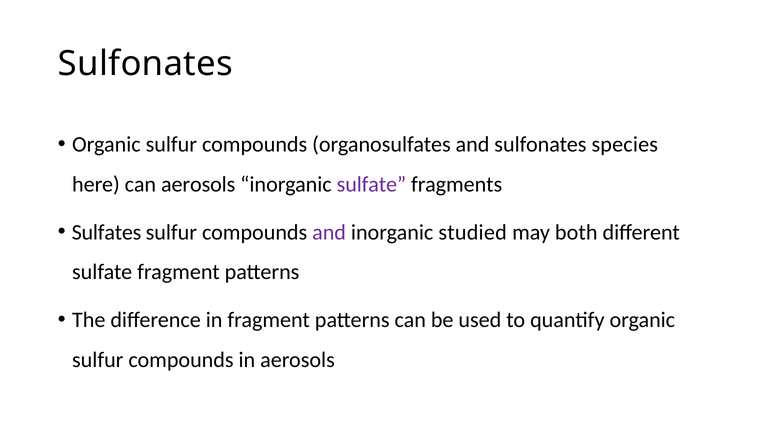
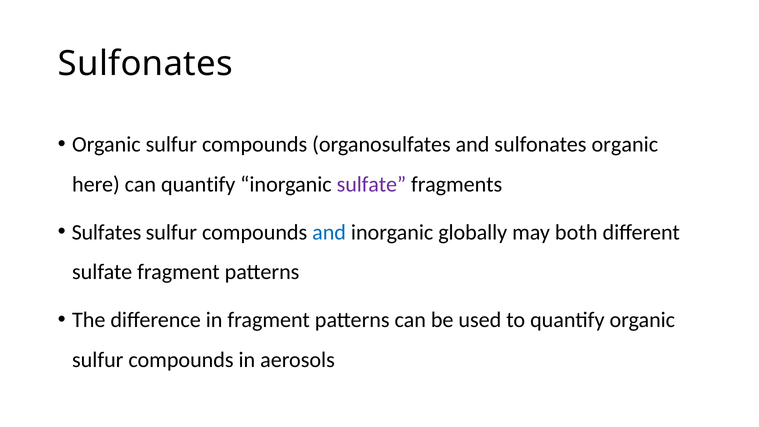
sulfonates species: species -> organic
can aerosols: aerosols -> quantify
and at (329, 232) colour: purple -> blue
studied: studied -> globally
